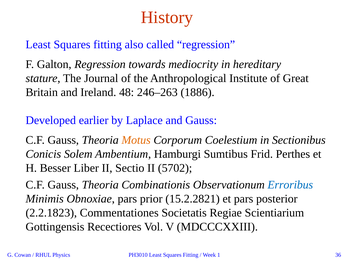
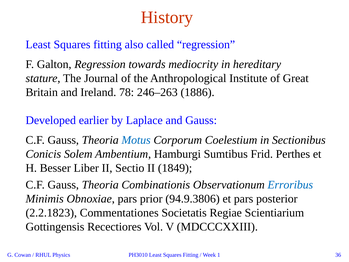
48: 48 -> 78
Motus colour: orange -> blue
5702: 5702 -> 1849
15.2.2821: 15.2.2821 -> 94.9.3806
